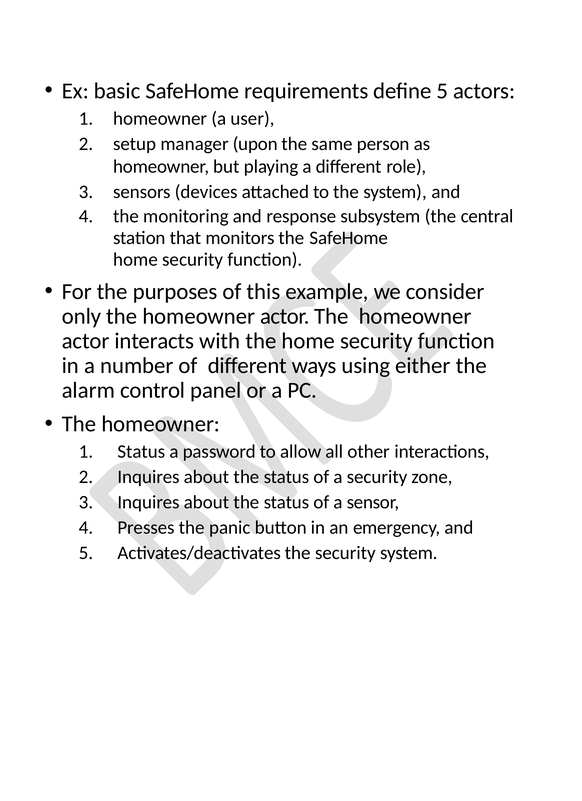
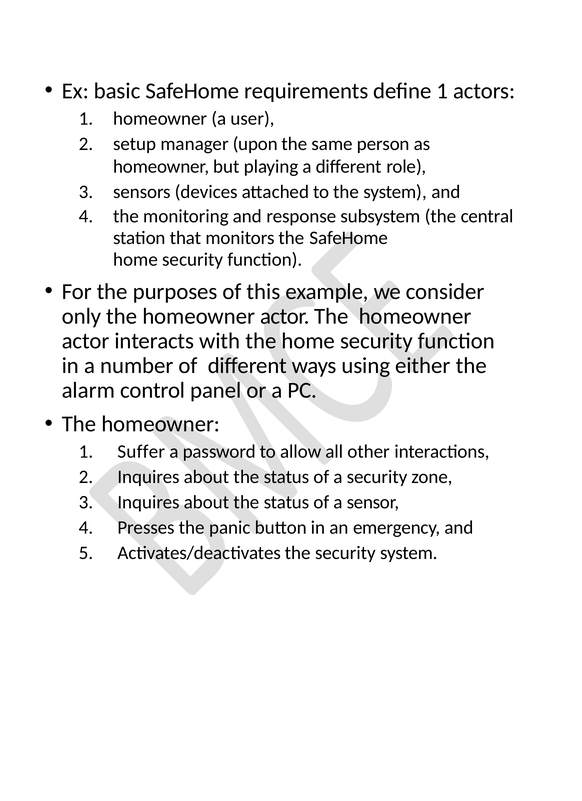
define 5: 5 -> 1
Status at (141, 452): Status -> Suffer
